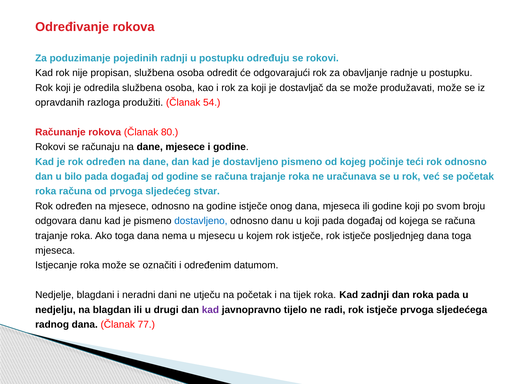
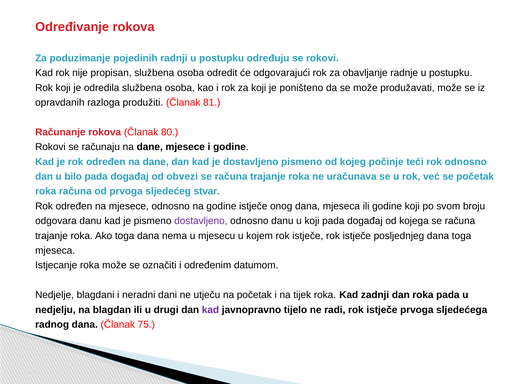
dostavljač: dostavljač -> poništeno
54: 54 -> 81
od godine: godine -> obvezi
dostavljeno at (201, 221) colour: blue -> purple
77: 77 -> 75
